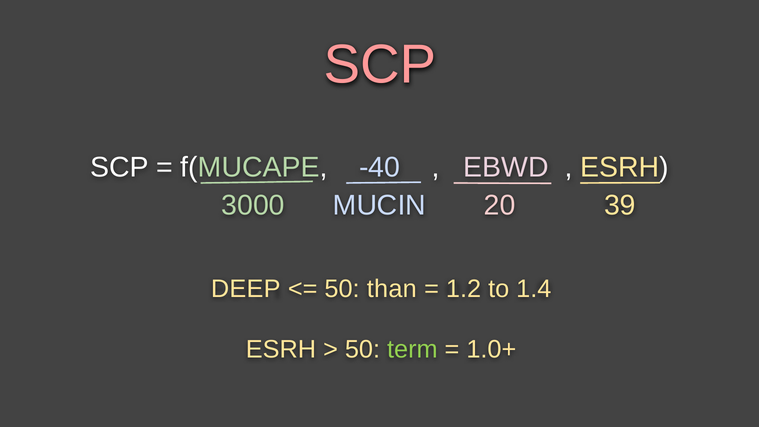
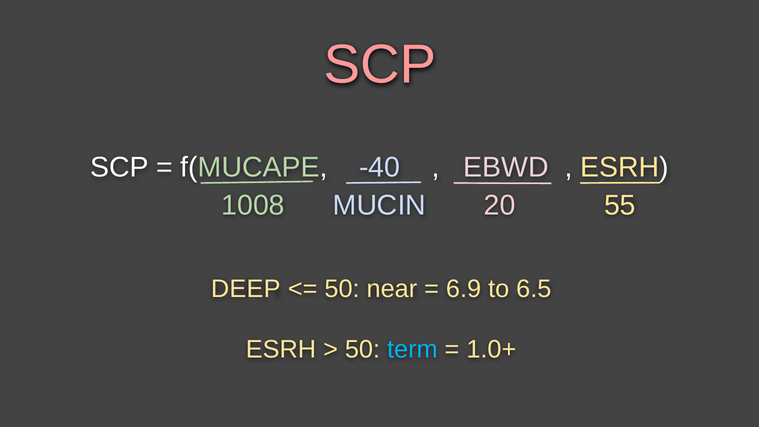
3000: 3000 -> 1008
39: 39 -> 55
than: than -> near
1.2: 1.2 -> 6.9
1.4: 1.4 -> 6.5
term colour: light green -> light blue
